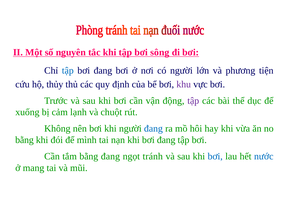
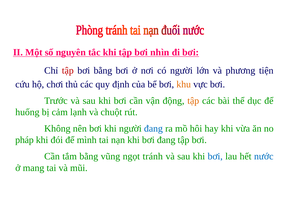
sông: sông -> nhìn
tập at (68, 71) colour: blue -> red
đang at (103, 71): đang -> bằng
thủy: thủy -> chơi
khu colour: purple -> orange
tập at (193, 101) colour: purple -> orange
xuống: xuống -> huống
bằng at (24, 141): bằng -> pháp
bằng đang: đang -> vũng
